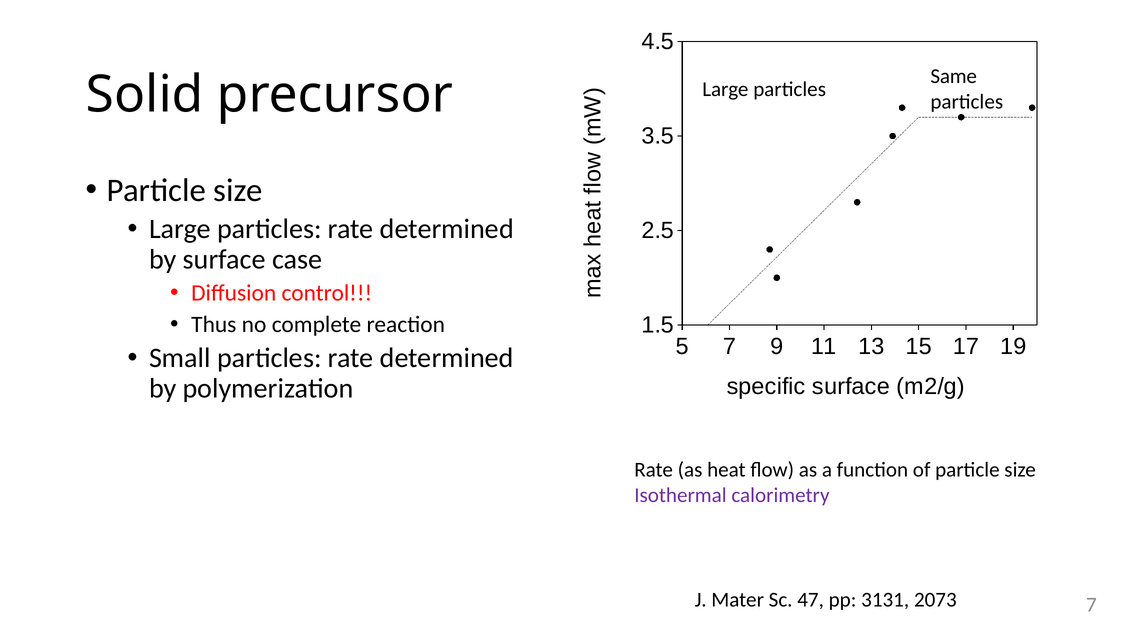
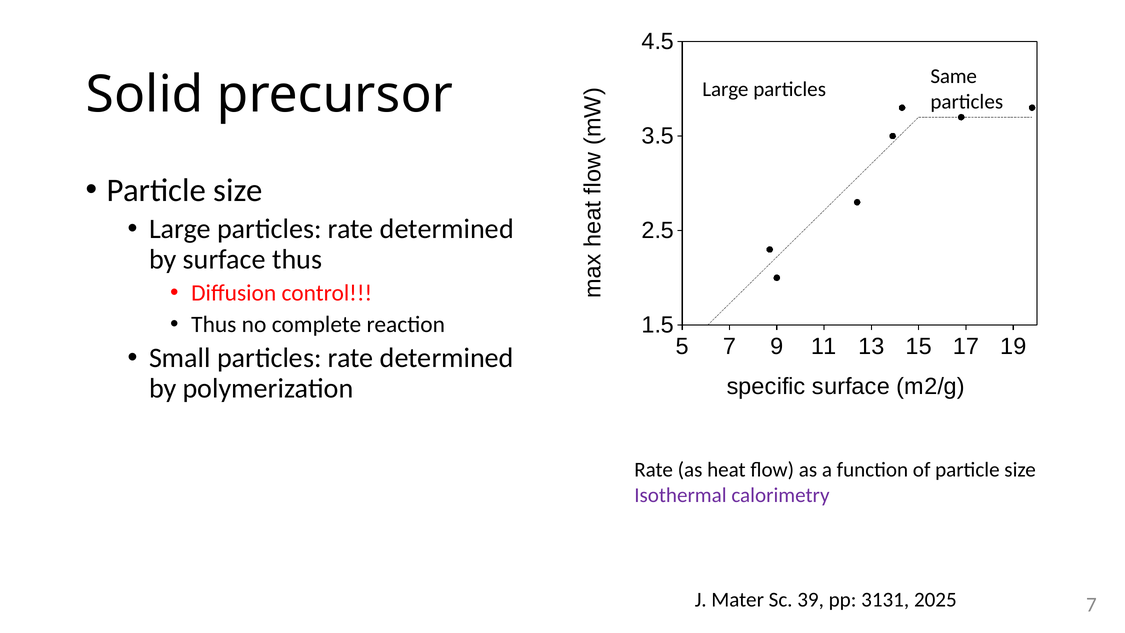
surface case: case -> thus
47: 47 -> 39
2073: 2073 -> 2025
